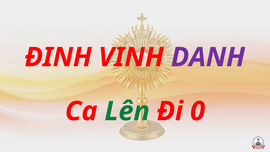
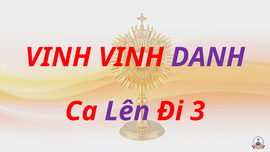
ĐINH at (58, 57): ĐINH -> VINH
Lên colour: green -> purple
0: 0 -> 3
